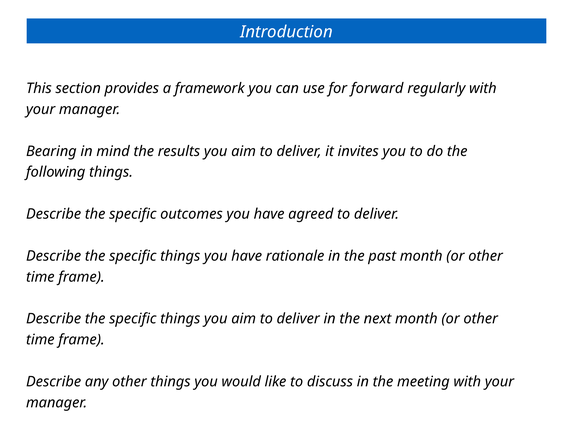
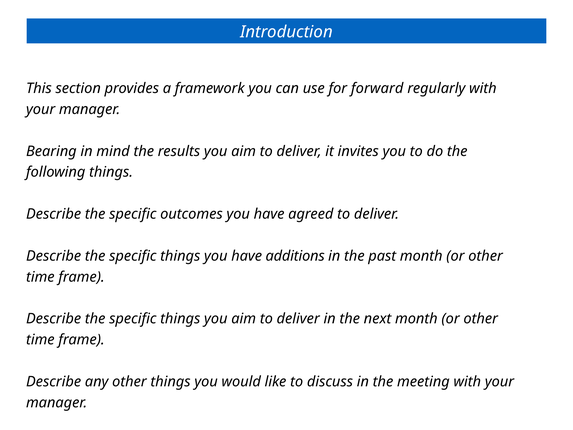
rationale: rationale -> additions
